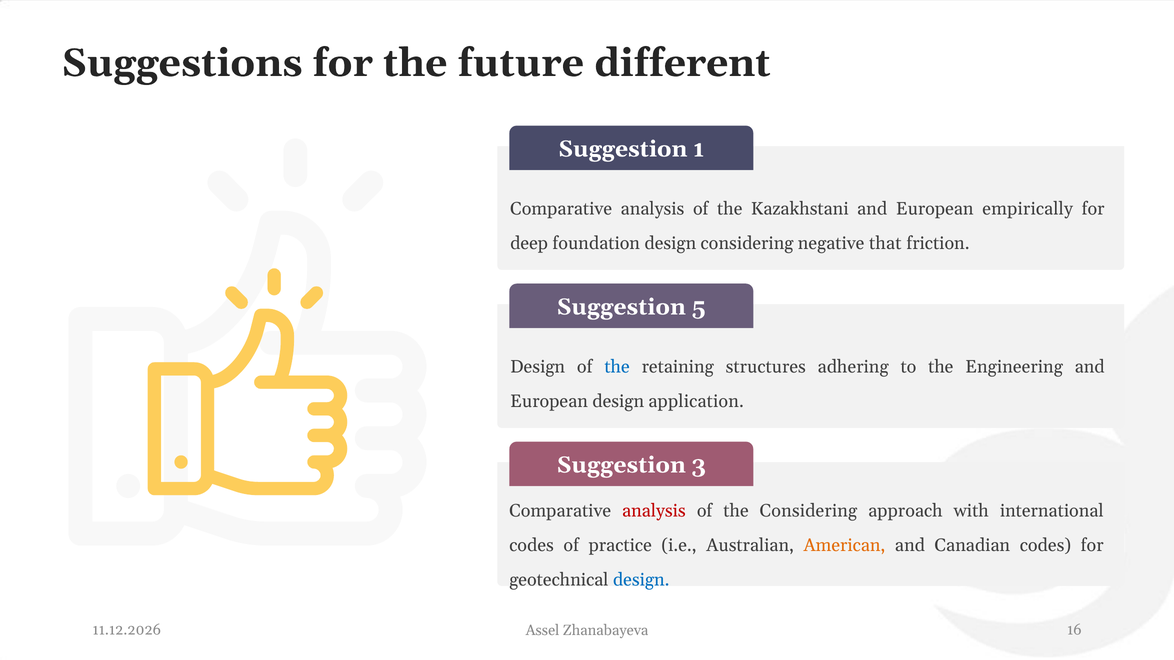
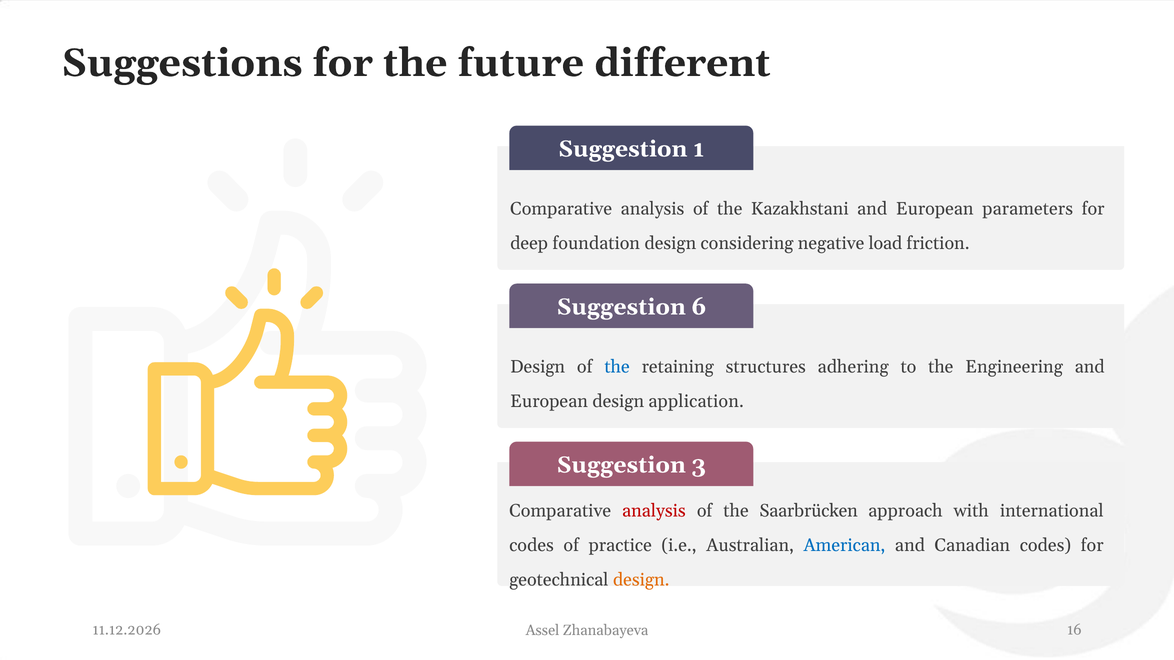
empirically: empirically -> parameters
that: that -> load
5: 5 -> 6
the Considering: Considering -> Saarbrücken
American colour: orange -> blue
design at (641, 580) colour: blue -> orange
